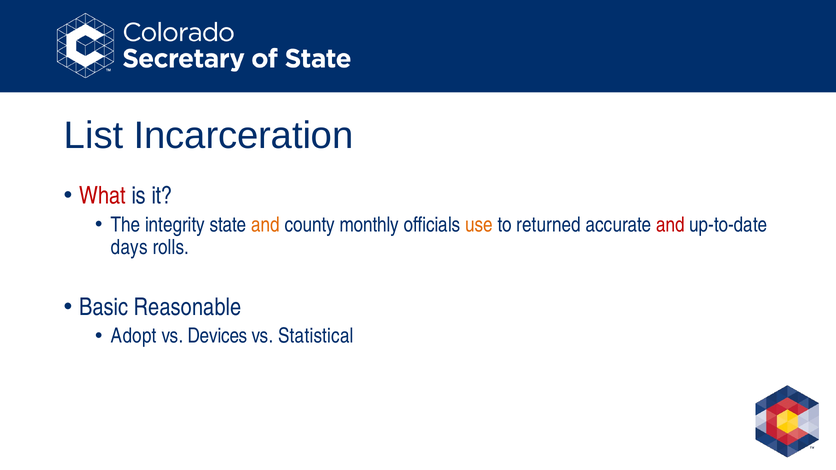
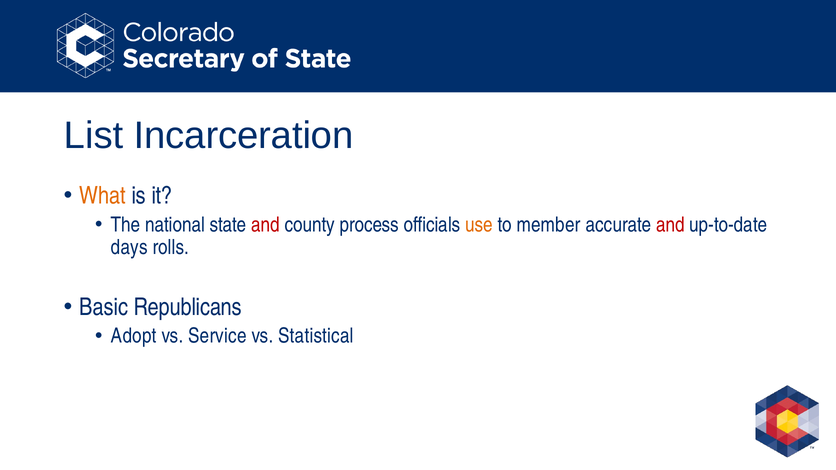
What colour: red -> orange
integrity: integrity -> national
and at (266, 225) colour: orange -> red
monthly: monthly -> process
returned: returned -> member
Reasonable: Reasonable -> Republicans
Devices: Devices -> Service
